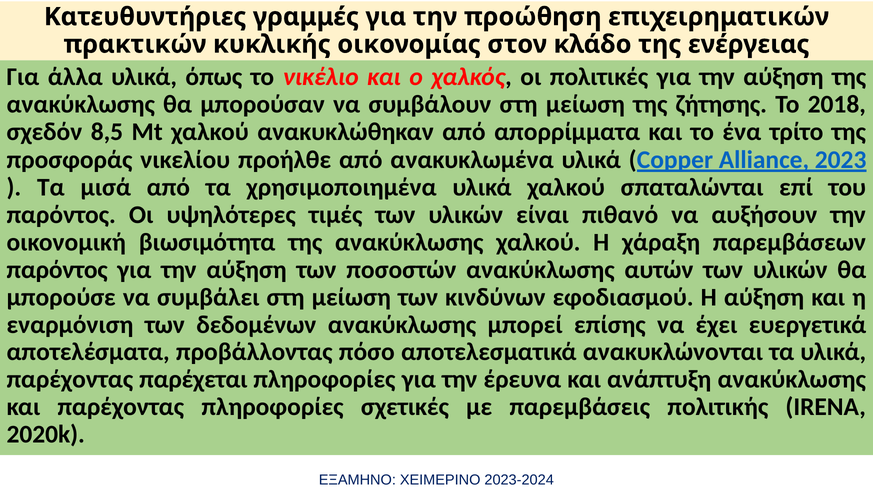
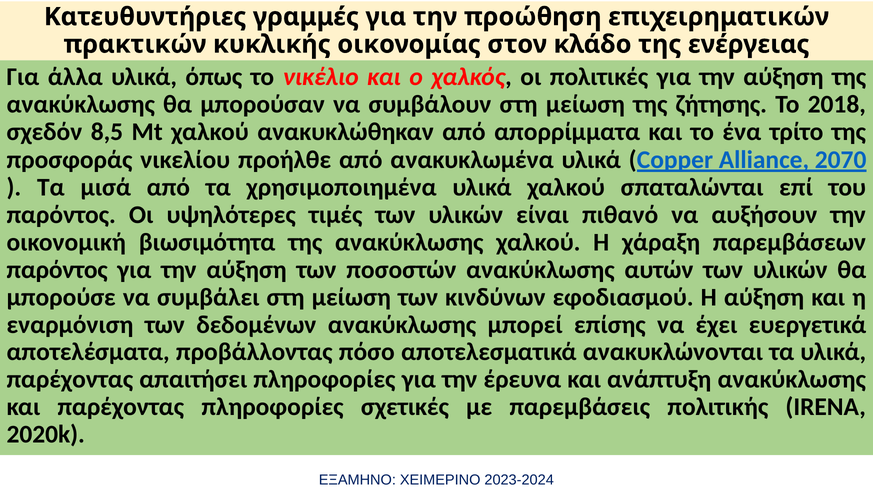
2023: 2023 -> 2070
παρέχεται: παρέχεται -> απαιτήσει
